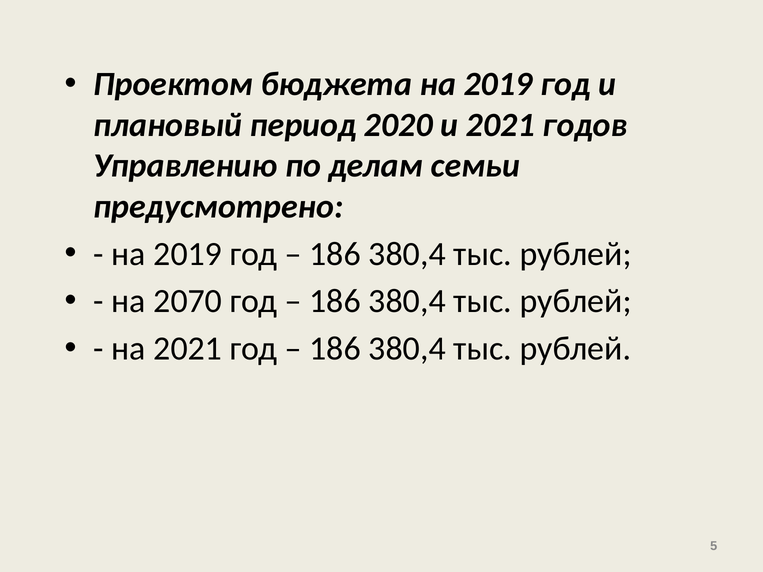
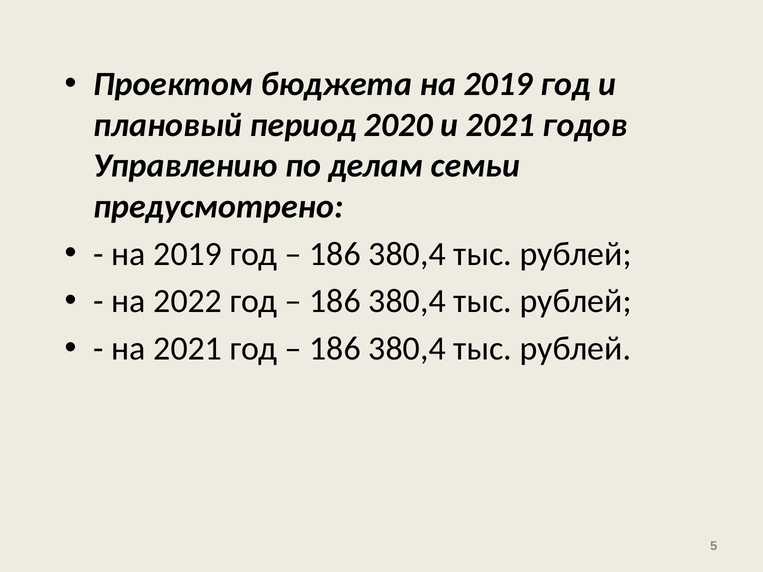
2070: 2070 -> 2022
